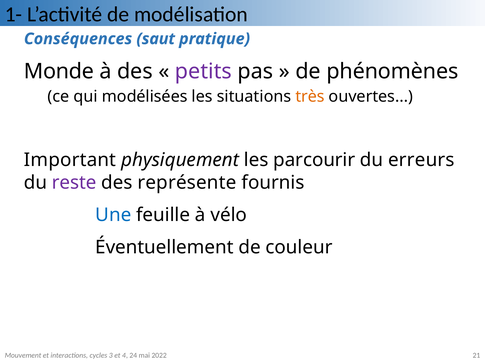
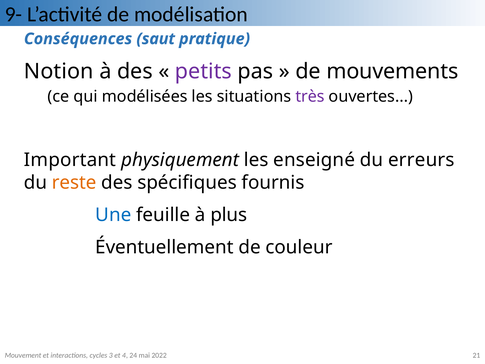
1-: 1- -> 9-
Monde: Monde -> Notion
phénomènes: phénomènes -> mouvements
très colour: orange -> purple
parcourir: parcourir -> enseigné
reste colour: purple -> orange
représente: représente -> spécifiques
vélo: vélo -> plus
